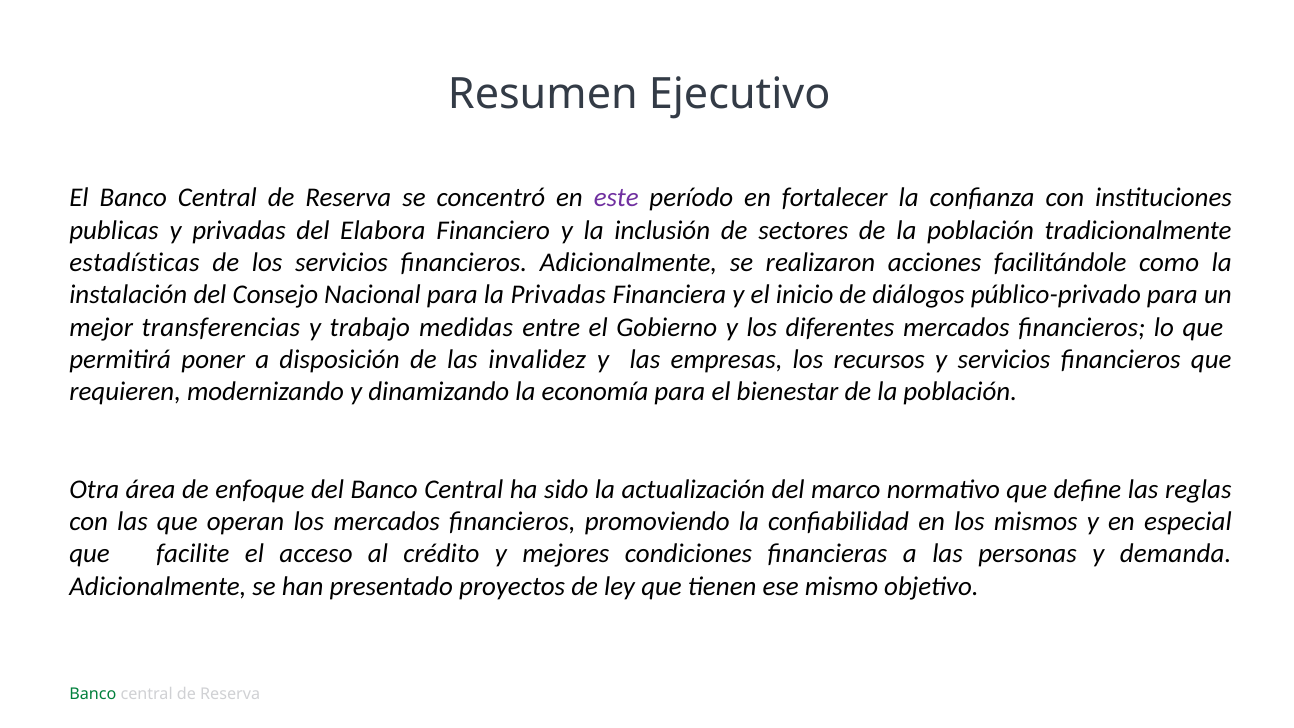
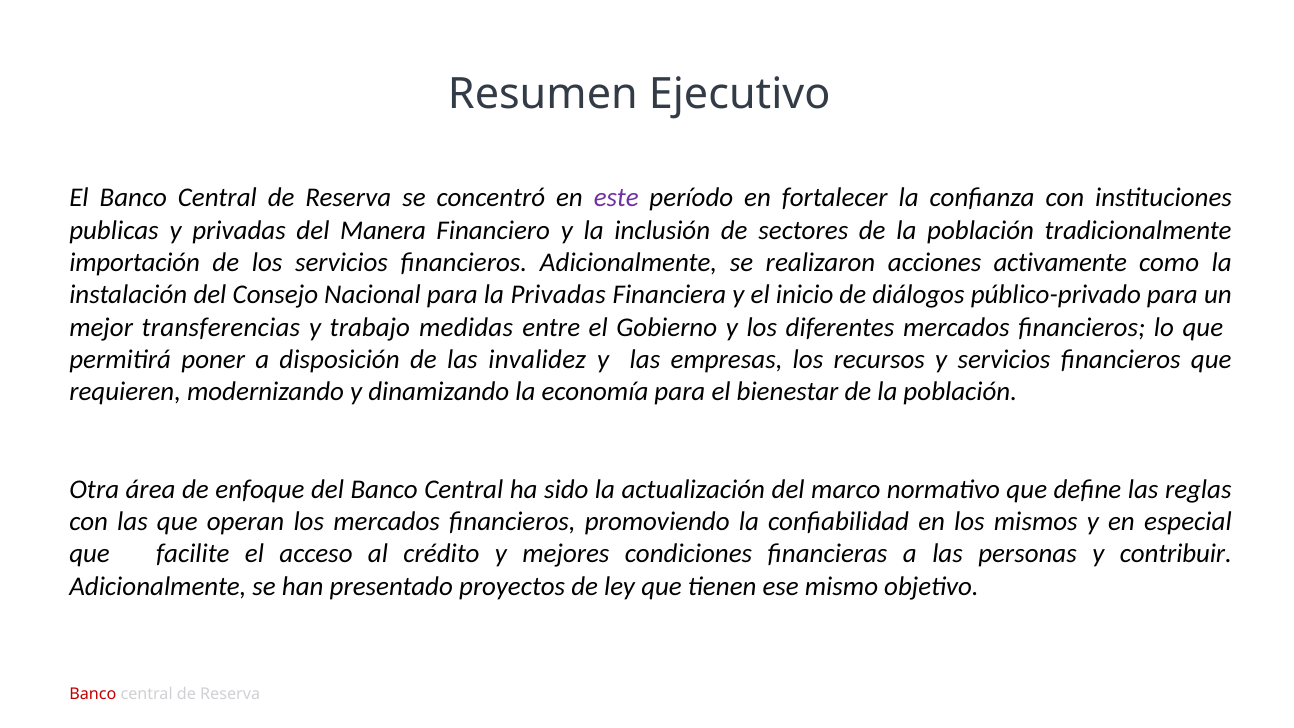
Elabora: Elabora -> Manera
estadísticas: estadísticas -> importación
facilitándole: facilitándole -> activamente
demanda: demanda -> contribuir
Banco at (93, 694) colour: green -> red
